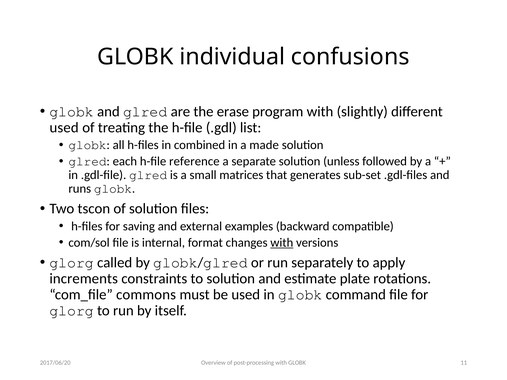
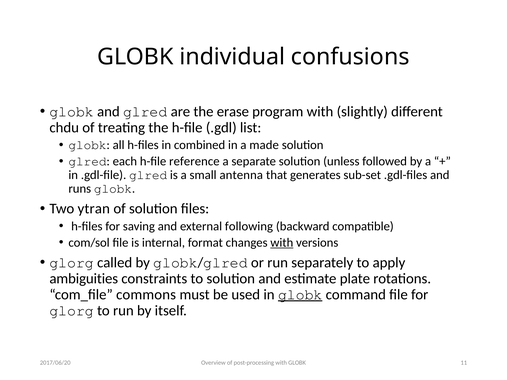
used at (64, 128): used -> chdu
matrices: matrices -> antenna
tscon: tscon -> ytran
examples: examples -> following
increments: increments -> ambiguities
globk at (300, 295) underline: none -> present
